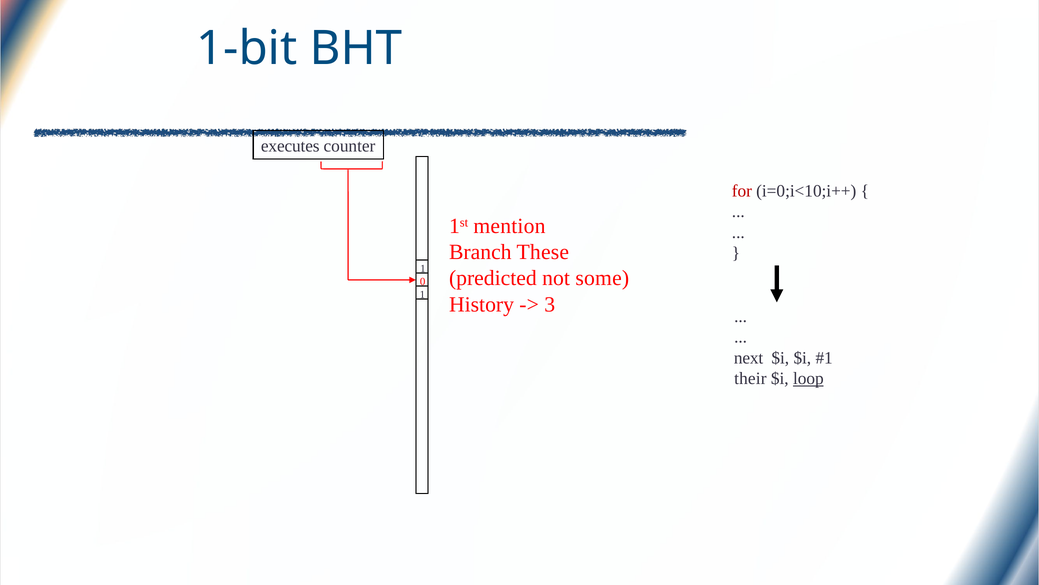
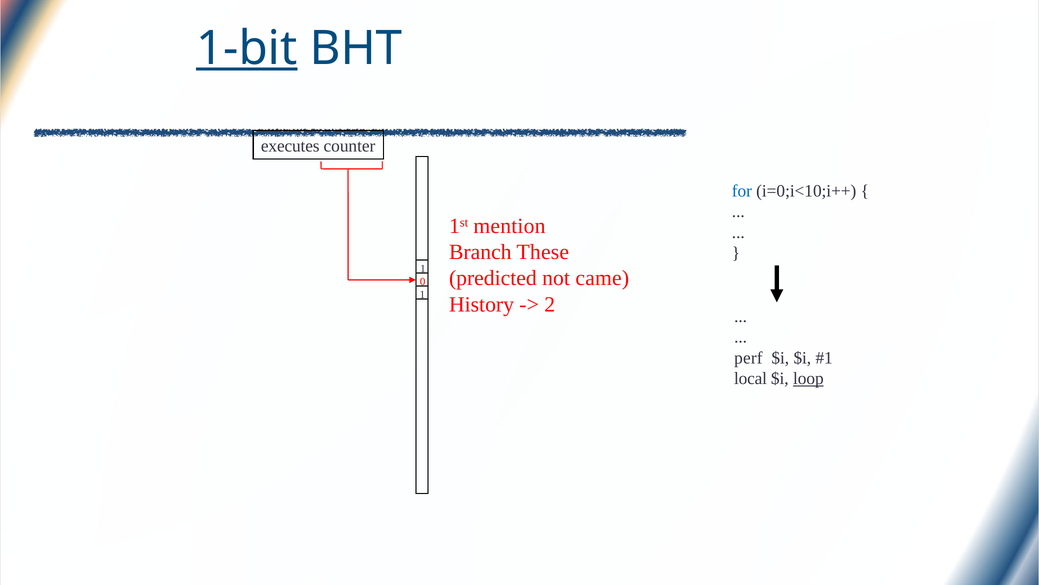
1-bit underline: none -> present
for colour: red -> blue
some: some -> came
3: 3 -> 2
next: next -> perf
their: their -> local
